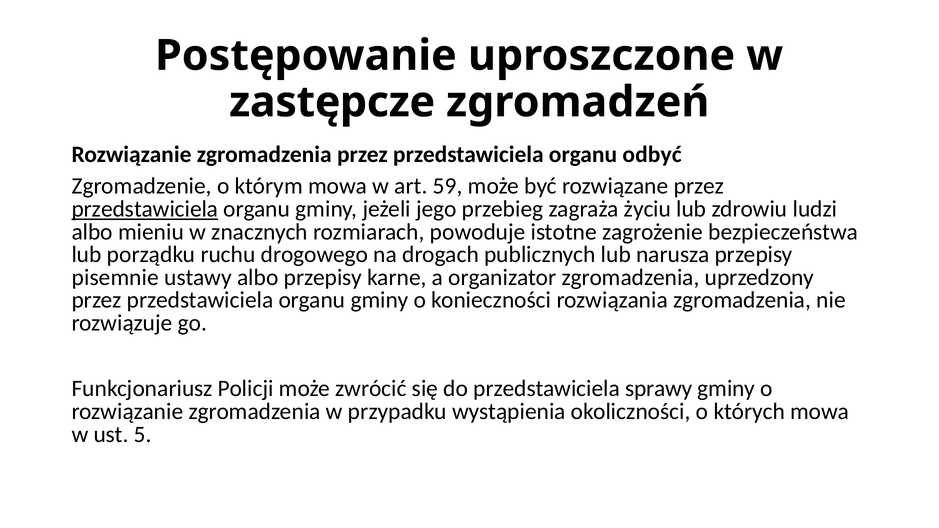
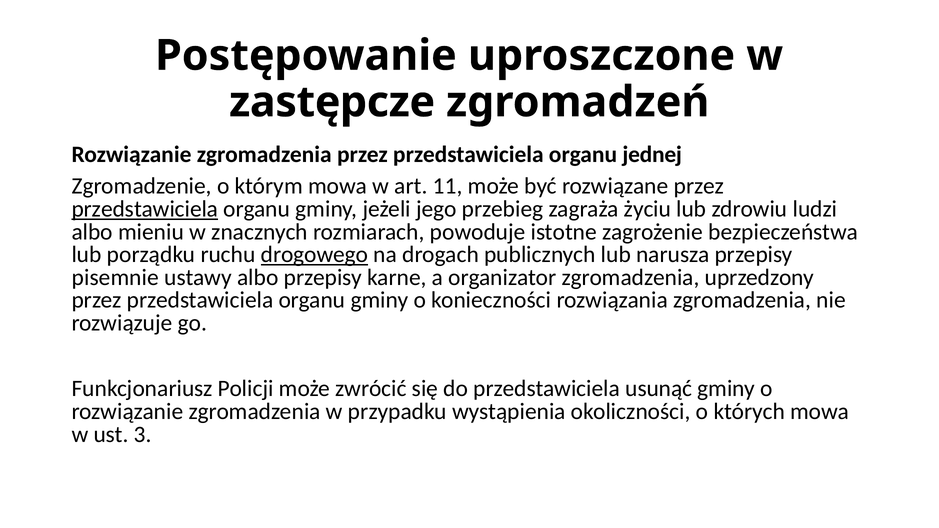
odbyć: odbyć -> jednej
59: 59 -> 11
drogowego underline: none -> present
sprawy: sprawy -> usunąć
5: 5 -> 3
